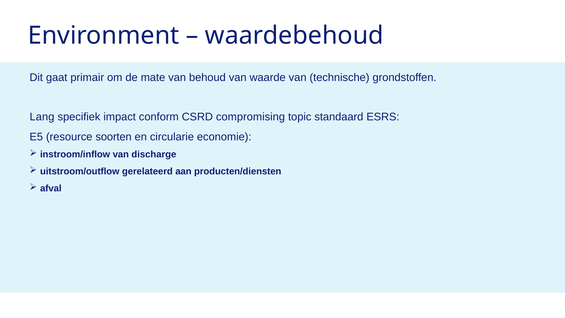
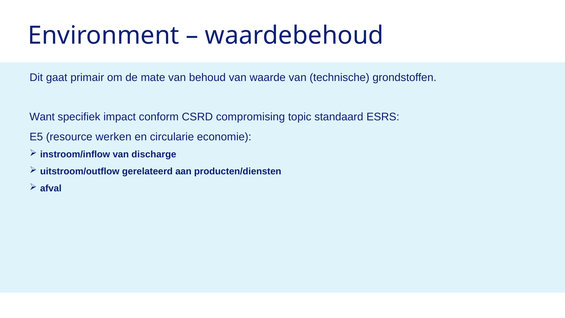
Lang: Lang -> Want
soorten: soorten -> werken
